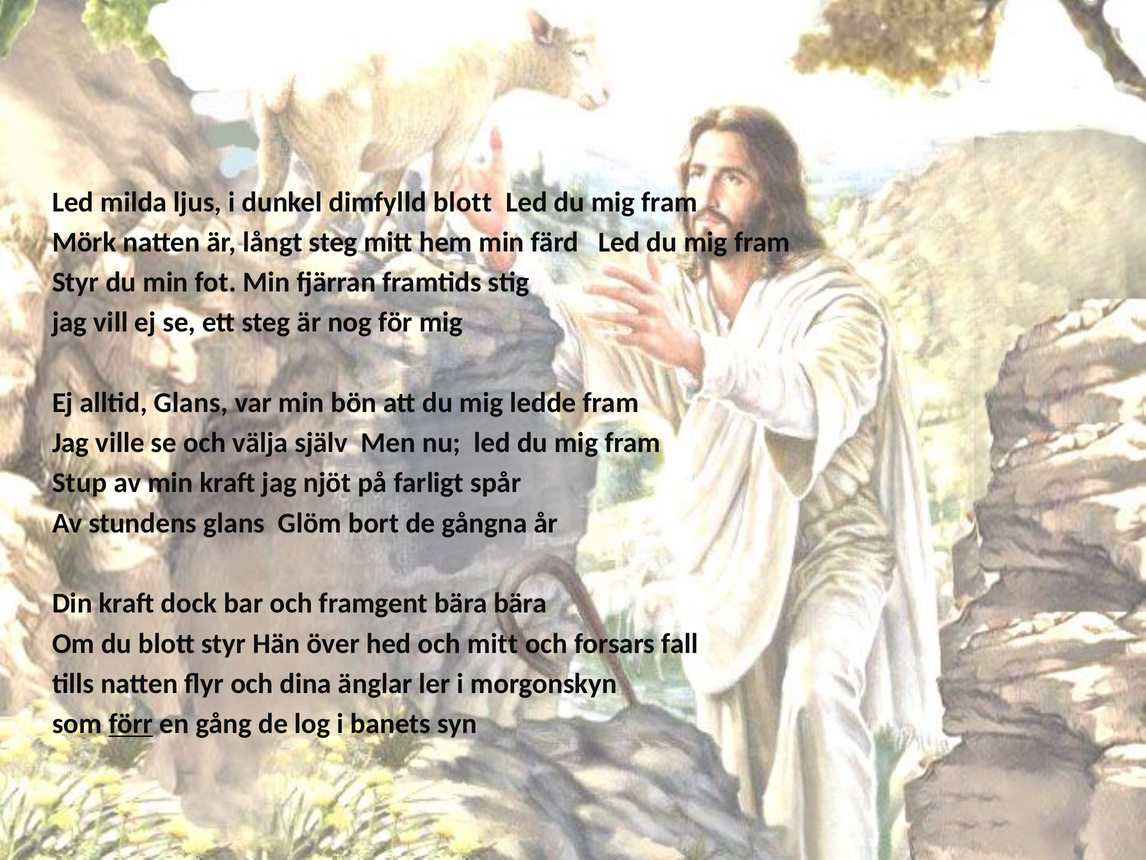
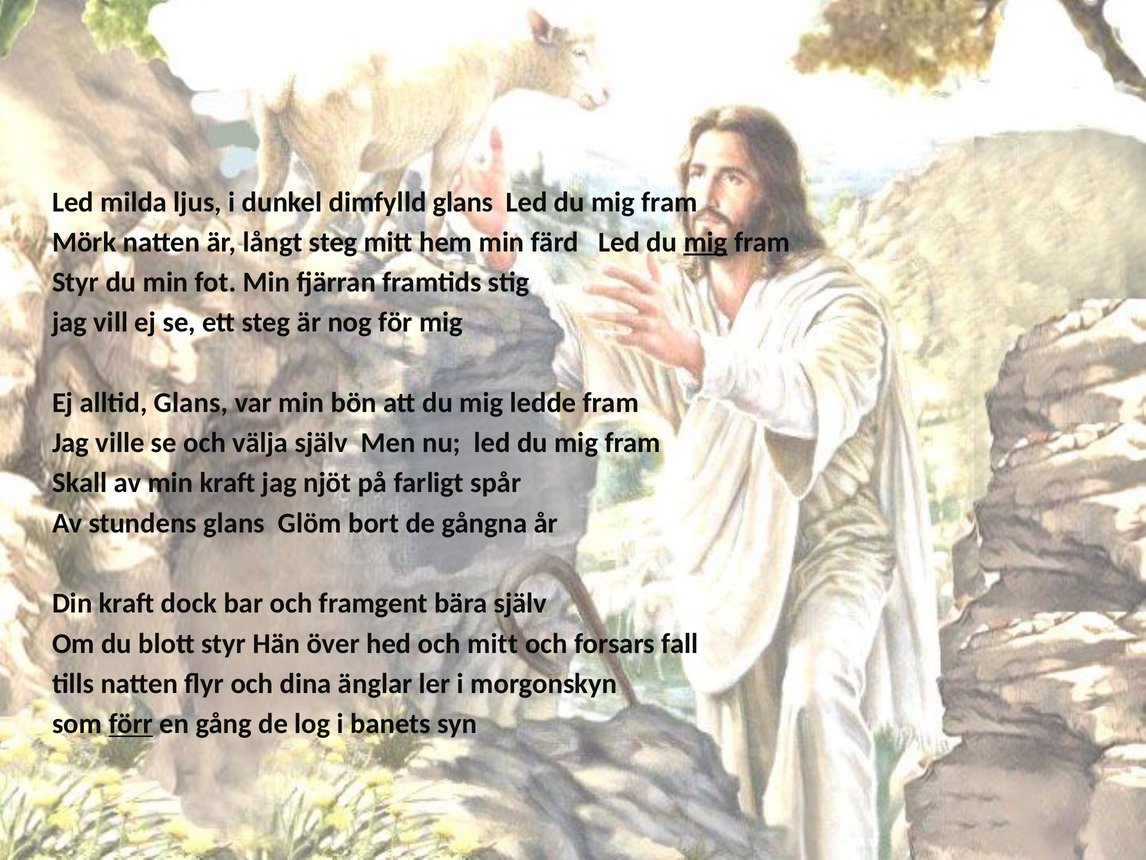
dimfylld blott: blott -> glans
mig at (706, 242) underline: none -> present
Stup: Stup -> Skall
bära bära: bära -> själv
